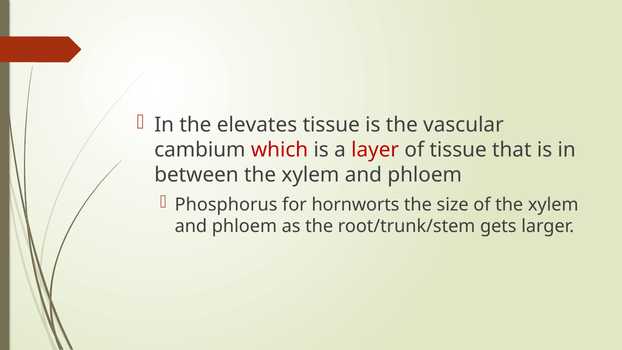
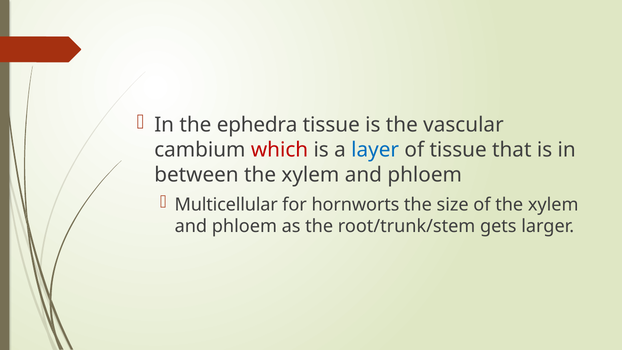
elevates: elevates -> ephedra
layer colour: red -> blue
Phosphorus: Phosphorus -> Multicellular
